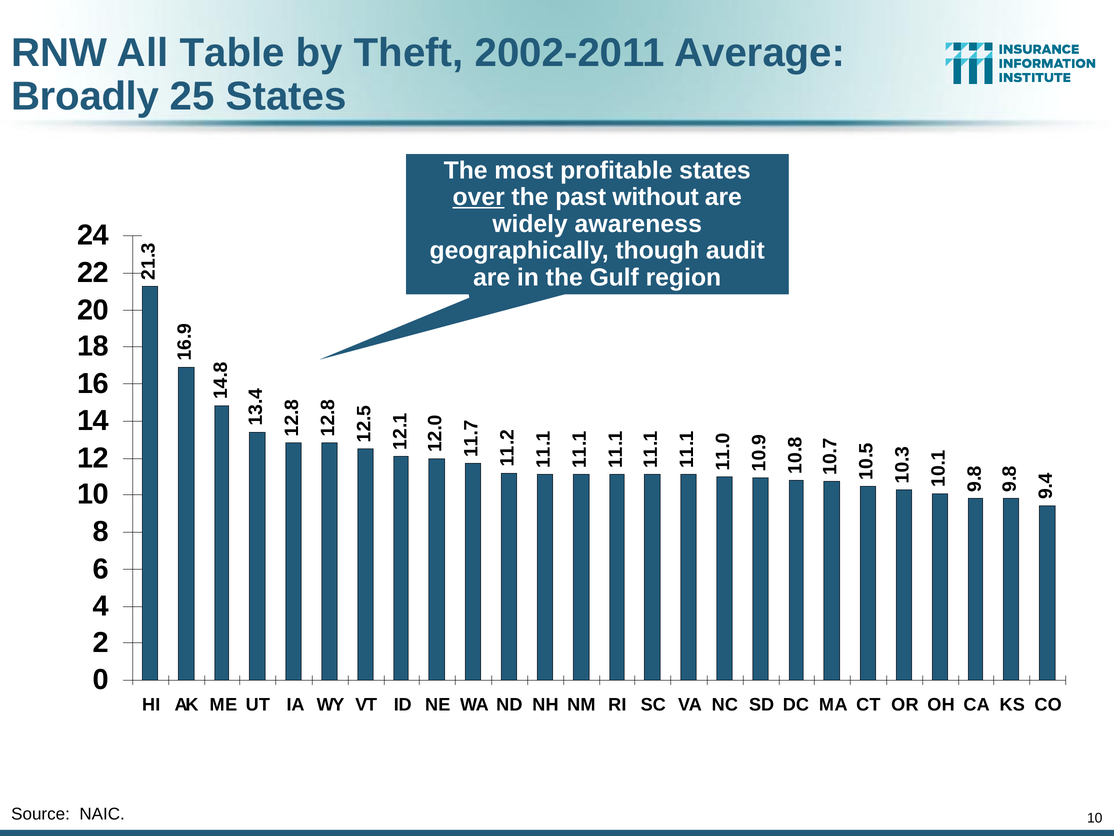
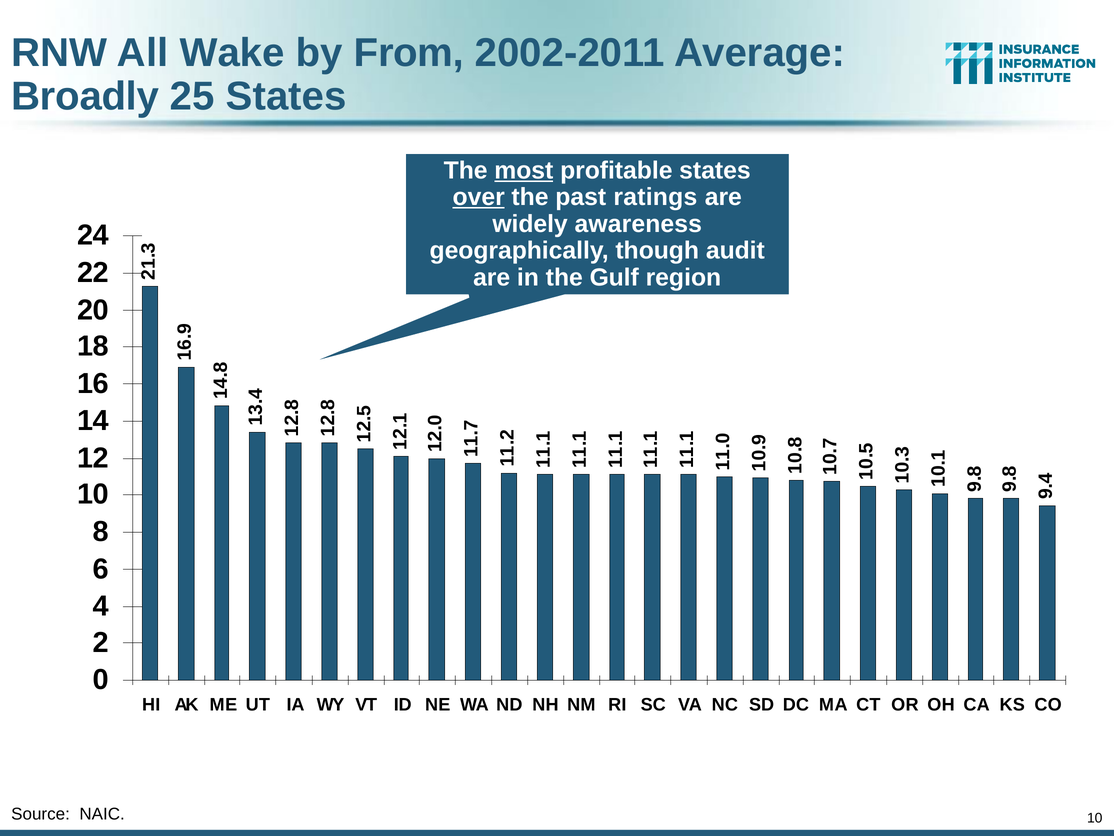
Table: Table -> Wake
Theft: Theft -> From
most underline: none -> present
without: without -> ratings
